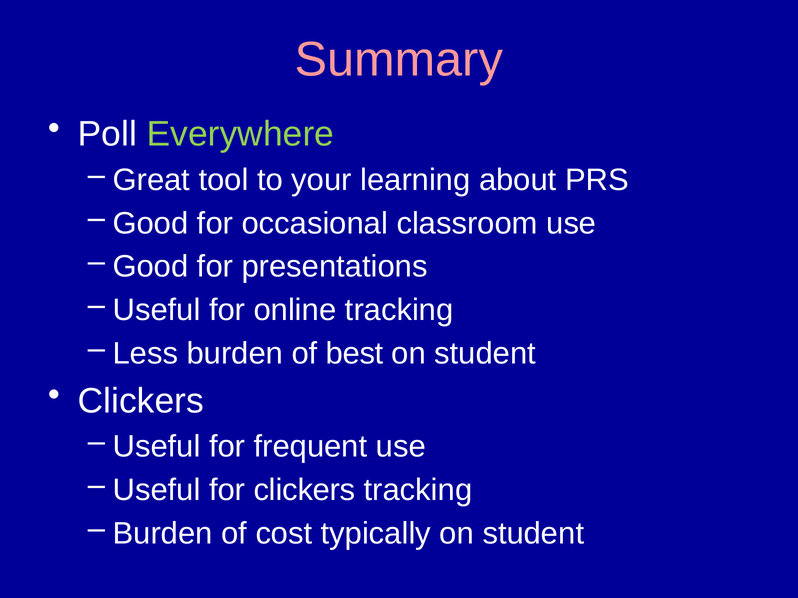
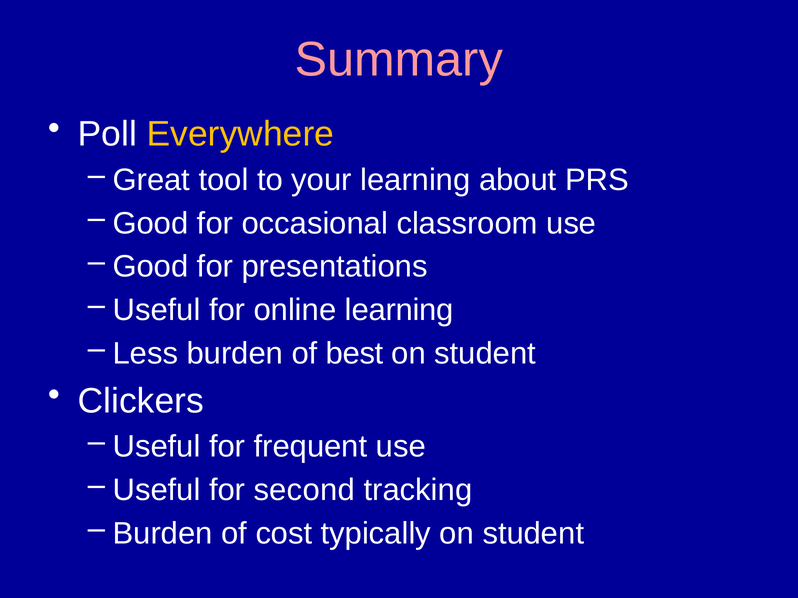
Everywhere colour: light green -> yellow
online tracking: tracking -> learning
for clickers: clickers -> second
